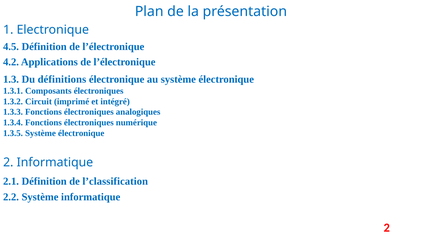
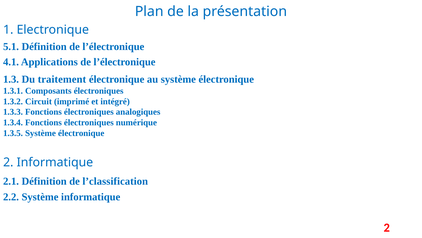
4.5: 4.5 -> 5.1
4.2: 4.2 -> 4.1
définitions: définitions -> traitement
